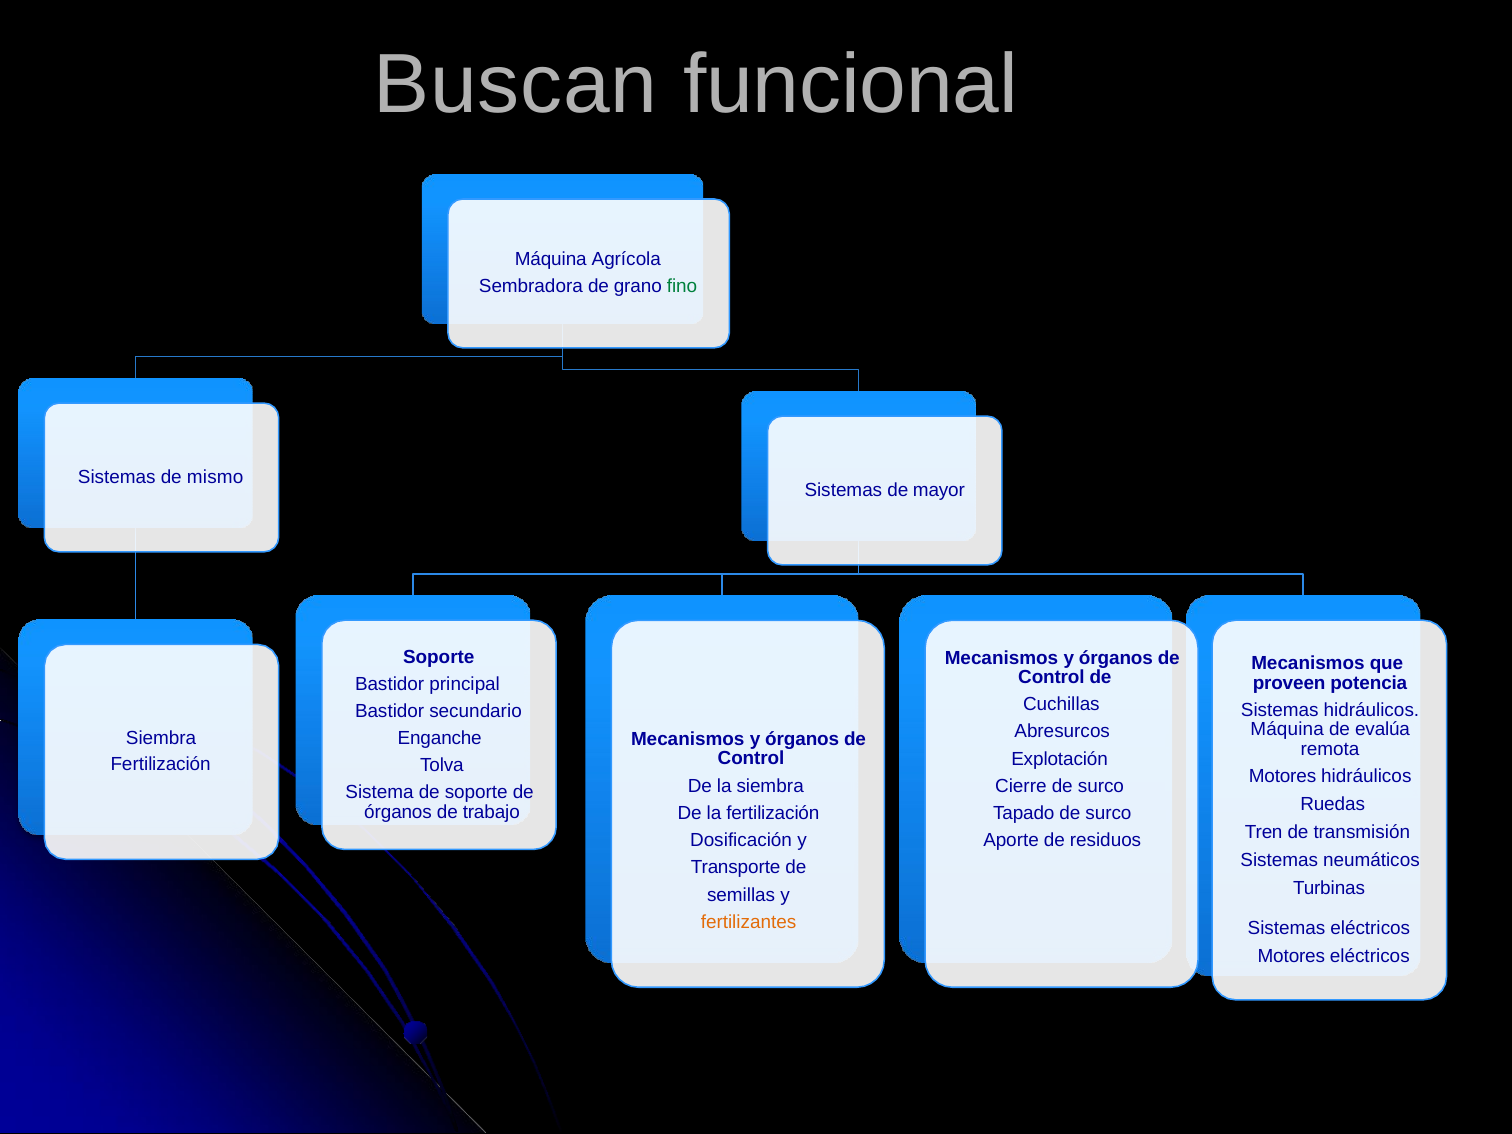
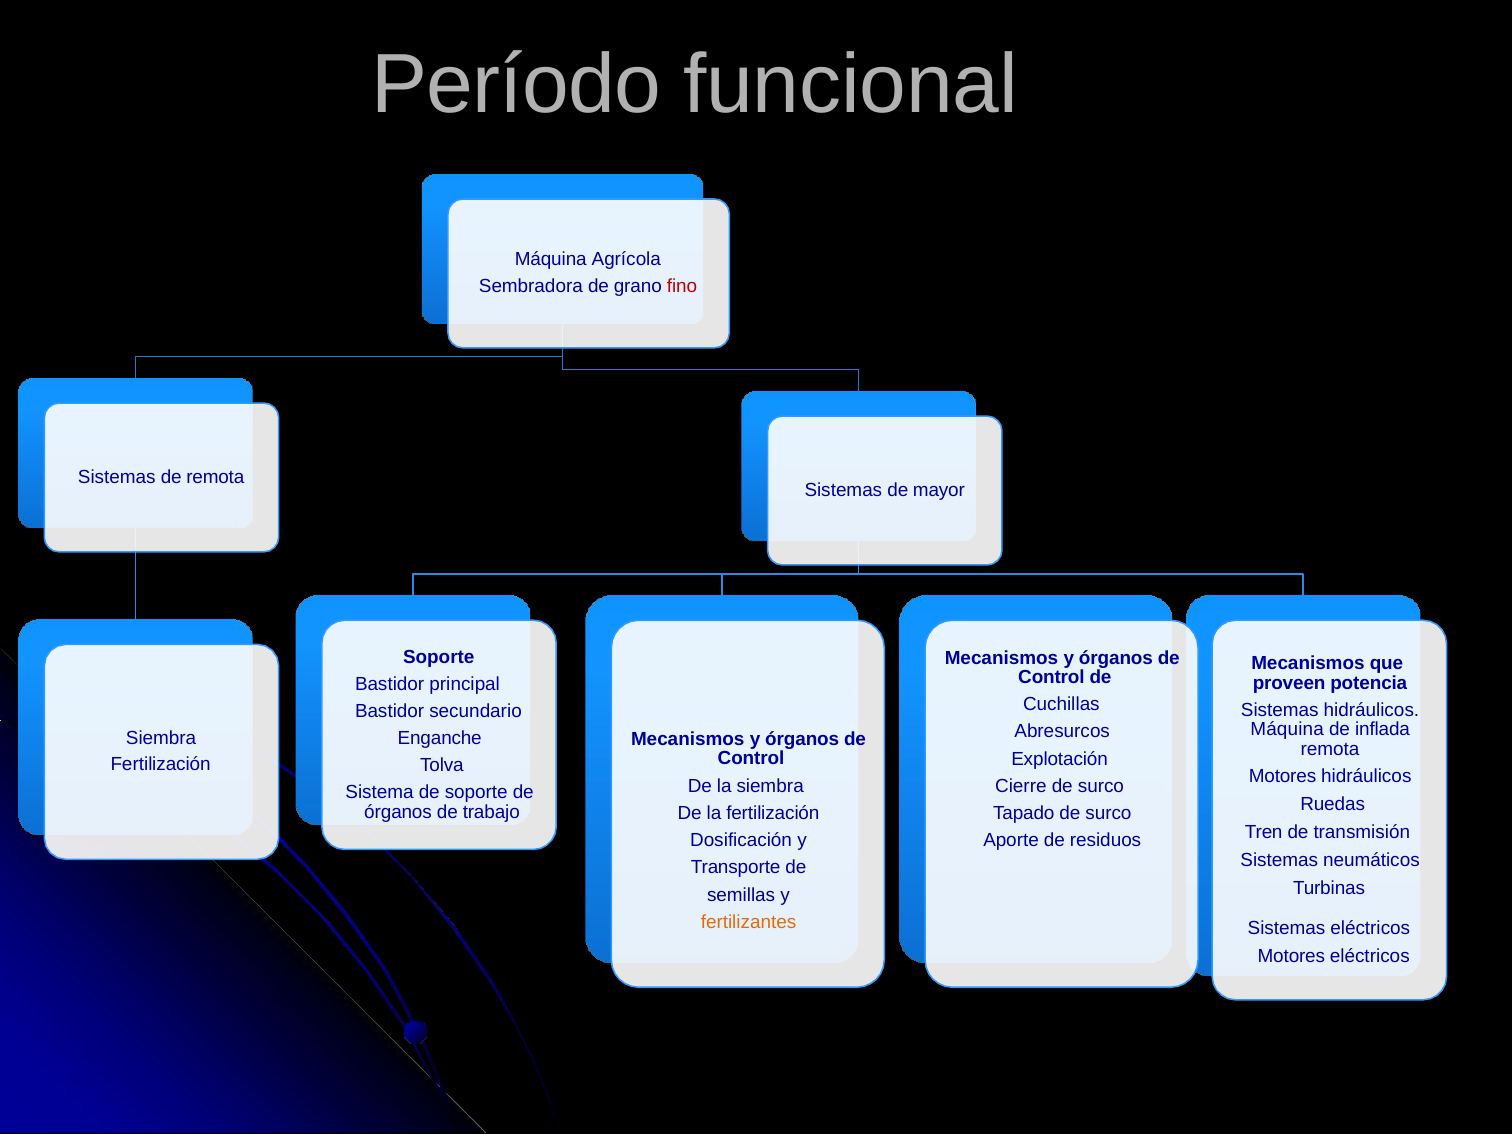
Buscan: Buscan -> Período
fino colour: green -> red
de mismo: mismo -> remota
evalúa: evalúa -> inflada
